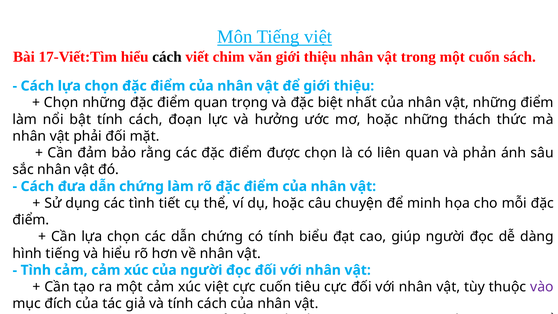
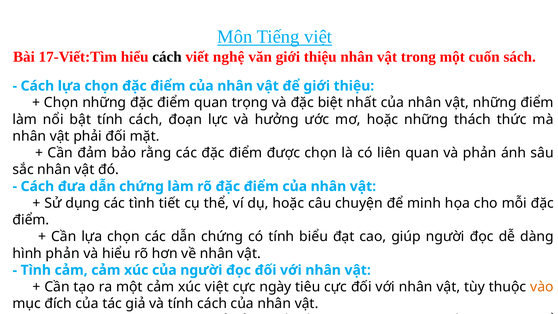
chim: chim -> nghệ
hình tiếng: tiếng -> phản
cực cuốn: cuốn -> ngày
vào colour: purple -> orange
